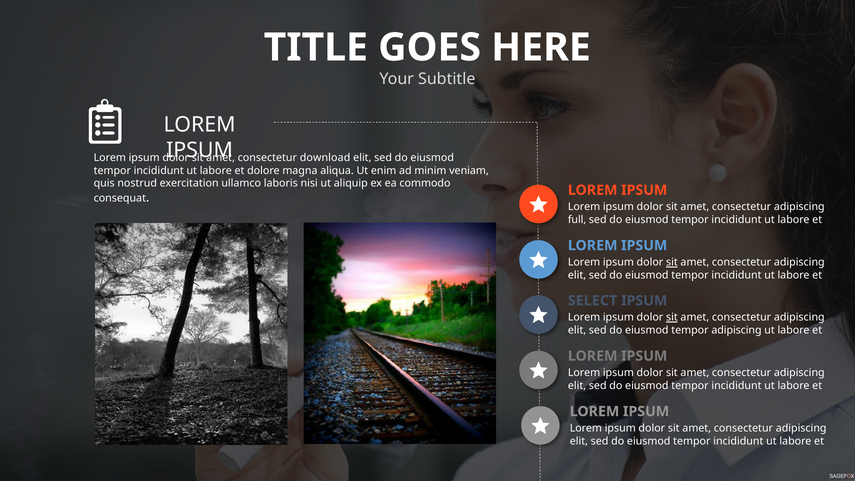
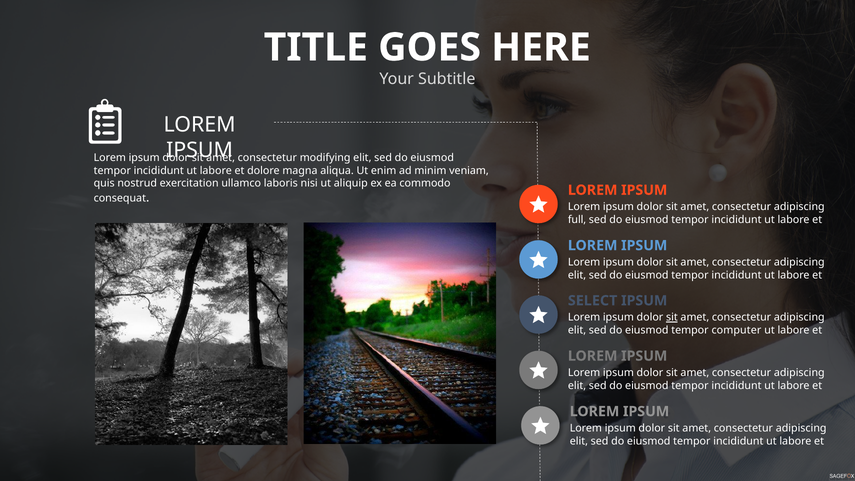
download: download -> modifying
sit at (672, 262) underline: present -> none
tempor adipiscing: adipiscing -> computer
